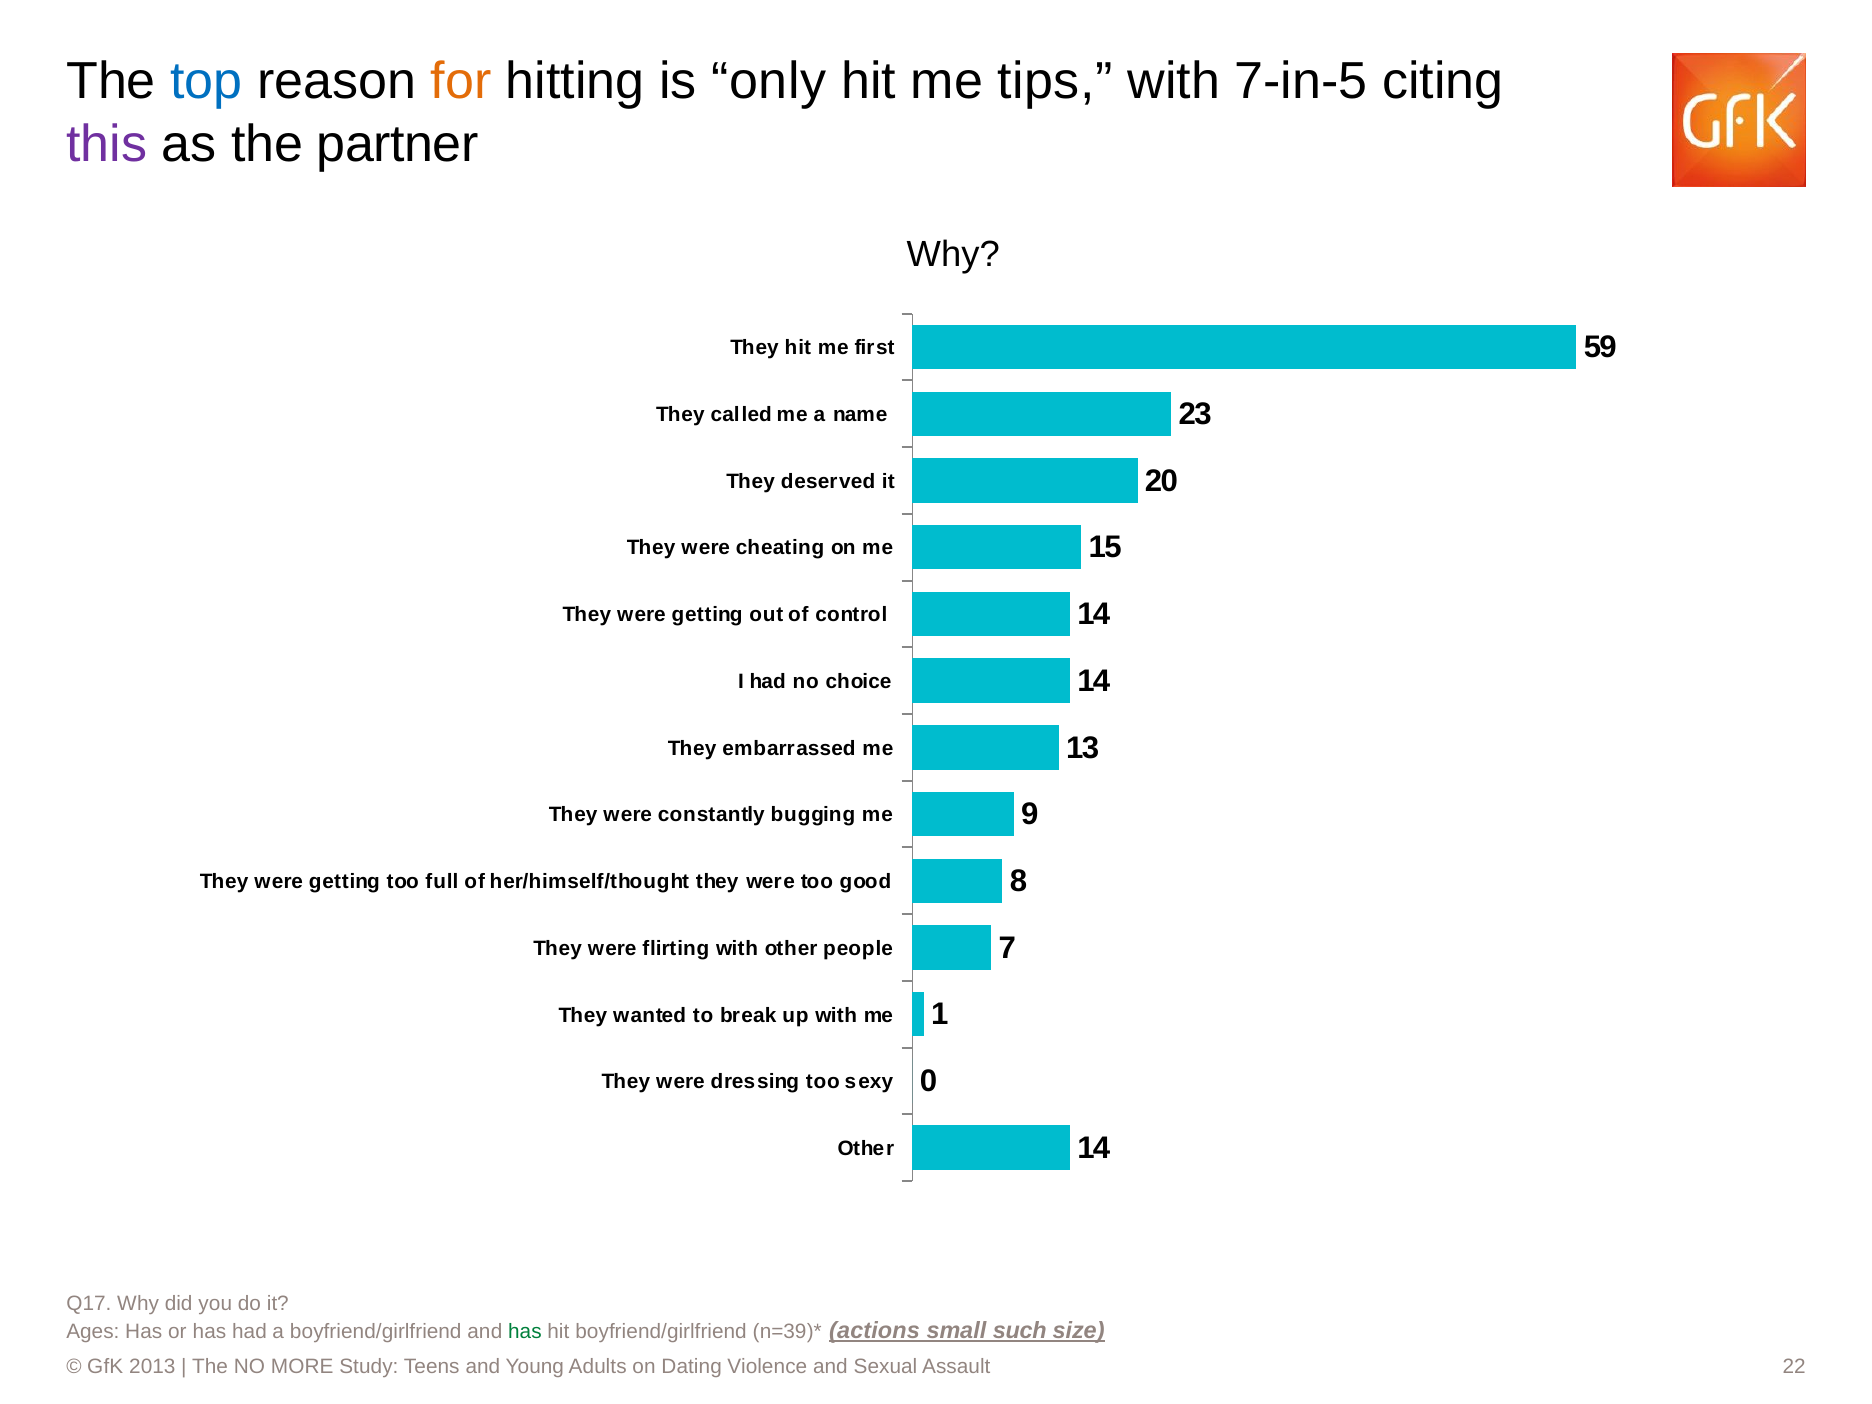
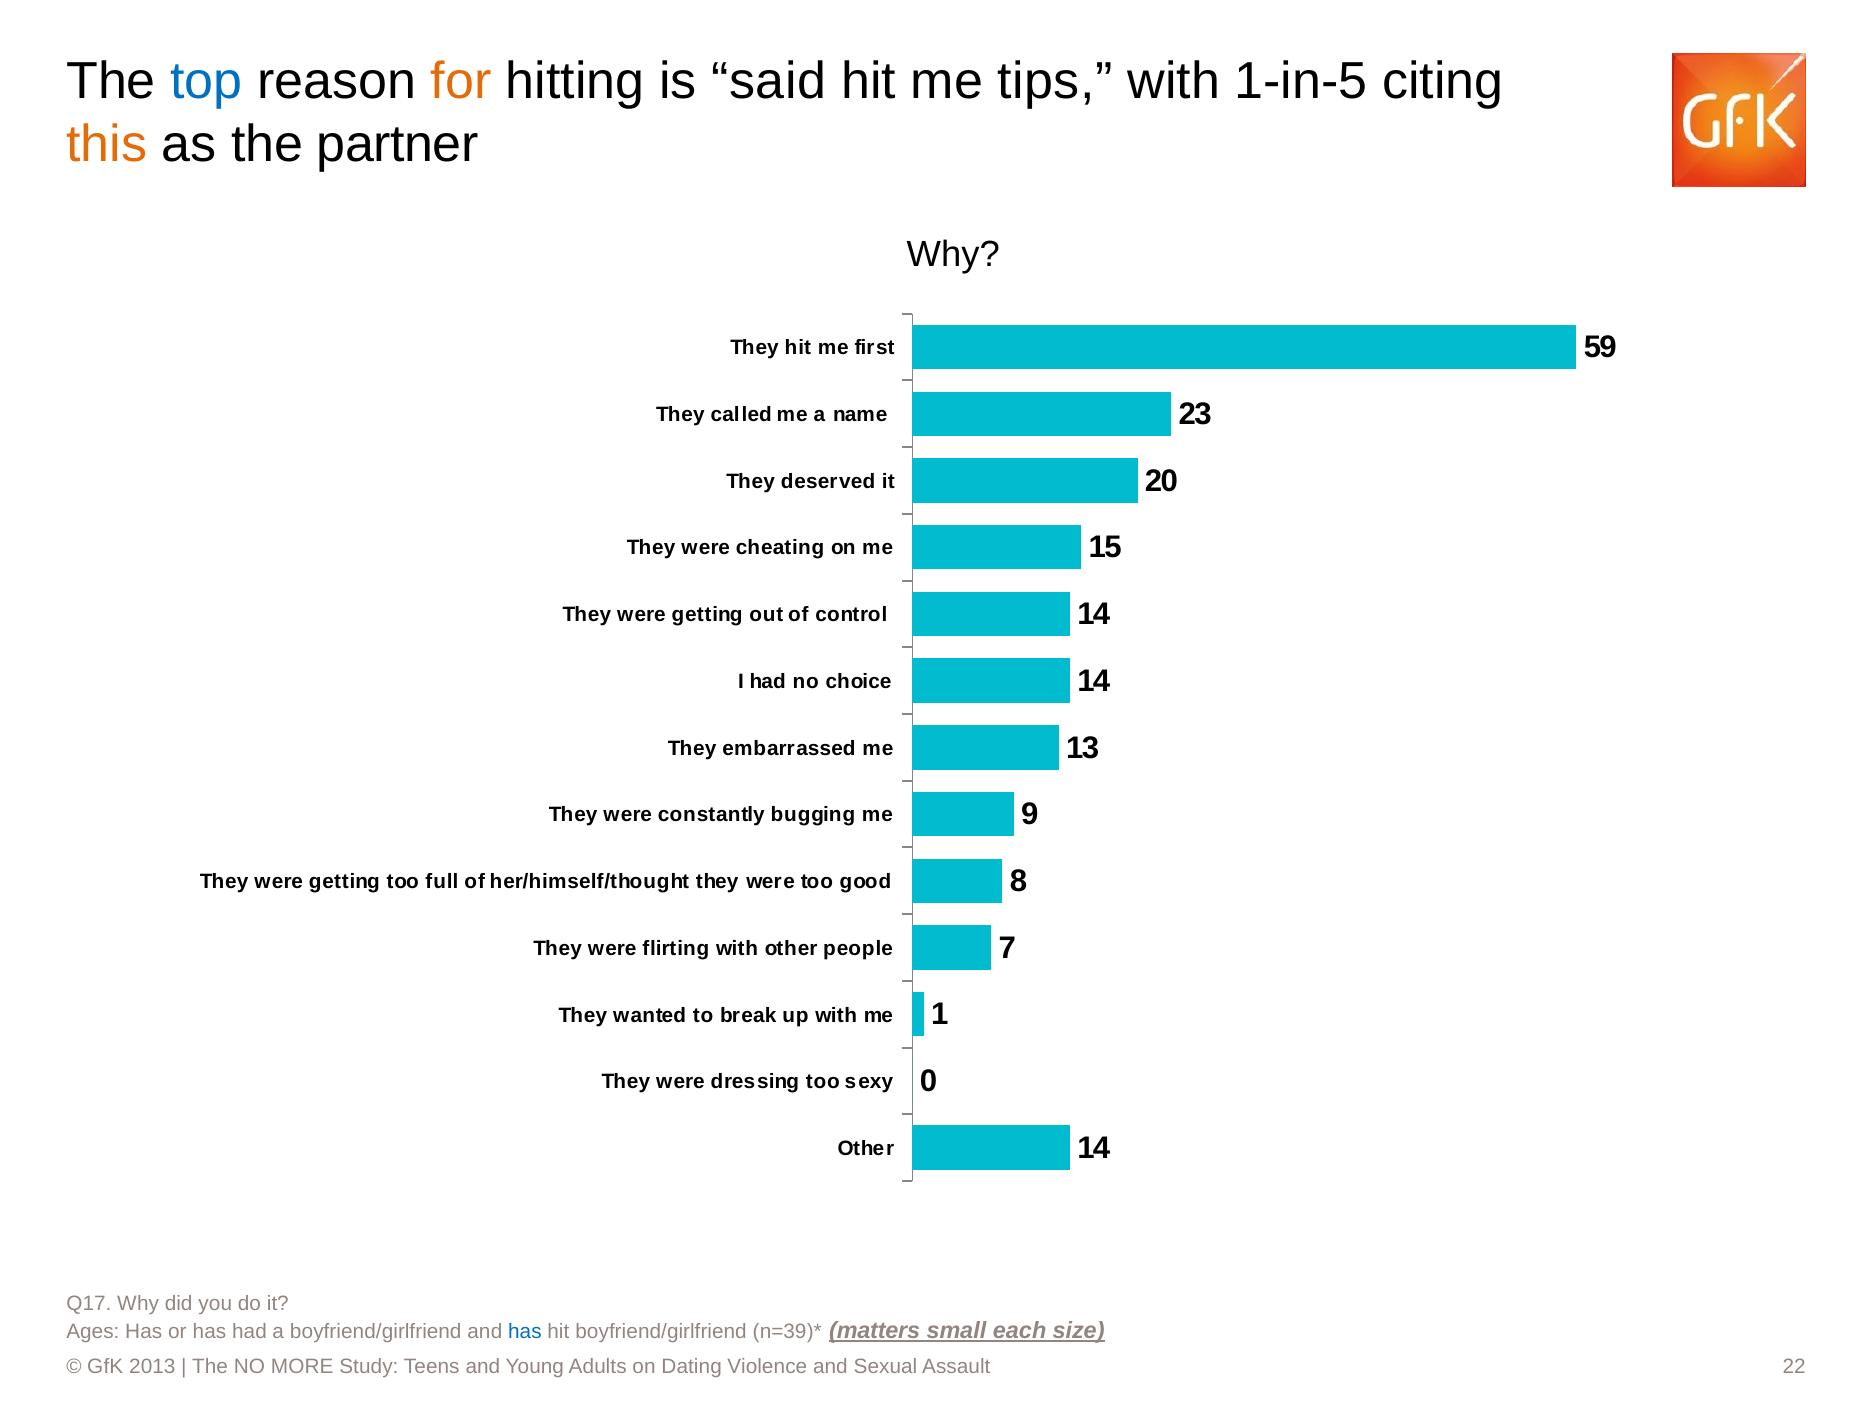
only: only -> said
7-in-5: 7-in-5 -> 1-in-5
this colour: purple -> orange
has at (525, 1332) colour: green -> blue
actions: actions -> matters
such: such -> each
